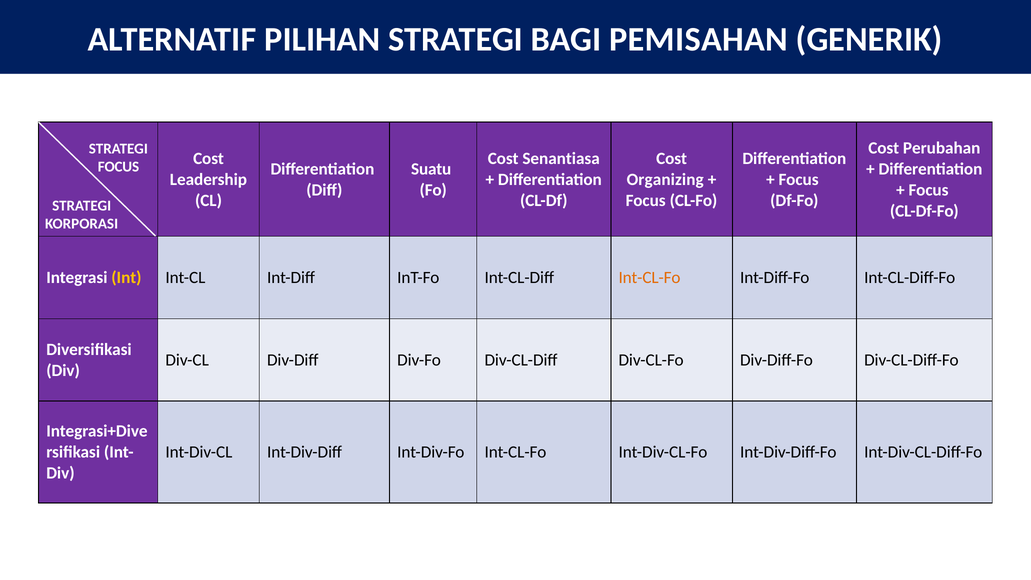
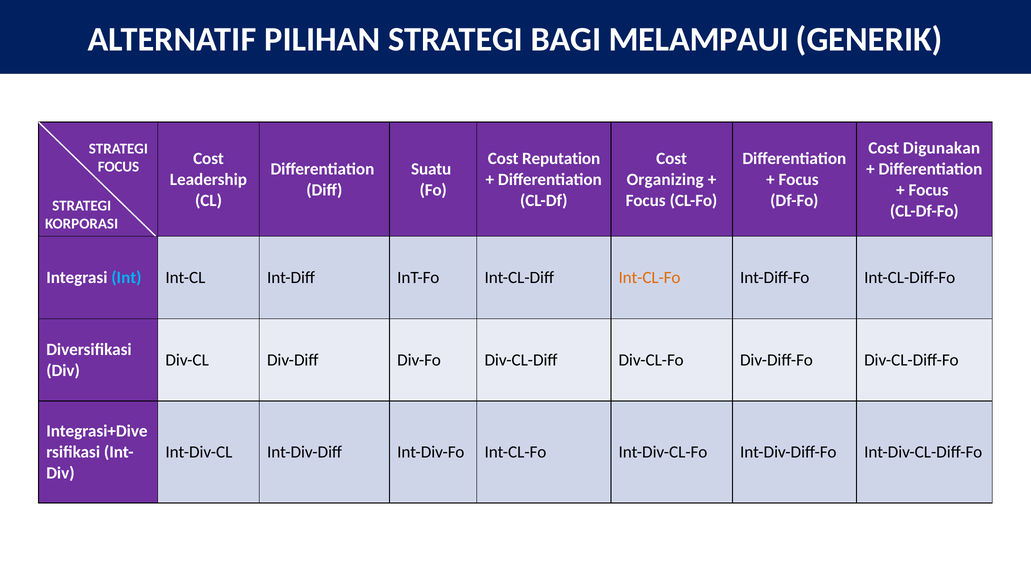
PEMISAHAN: PEMISAHAN -> MELAMPAUI
Perubahan: Perubahan -> Digunakan
Senantiasa: Senantiasa -> Reputation
Int colour: yellow -> light blue
